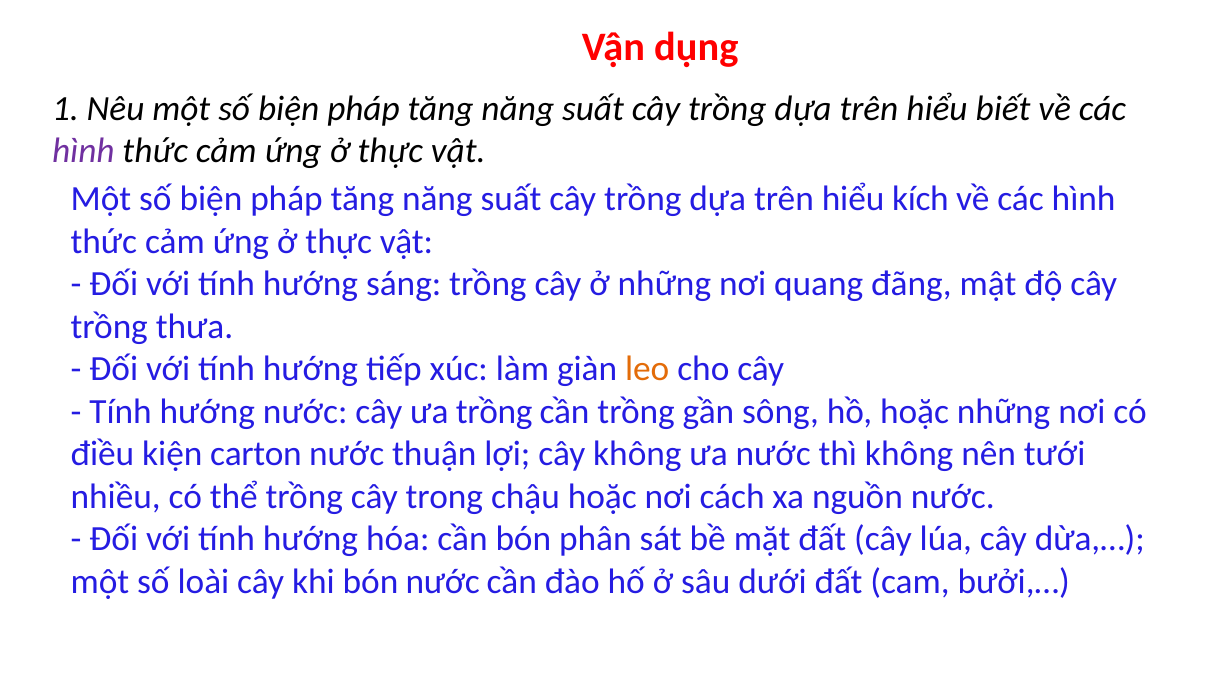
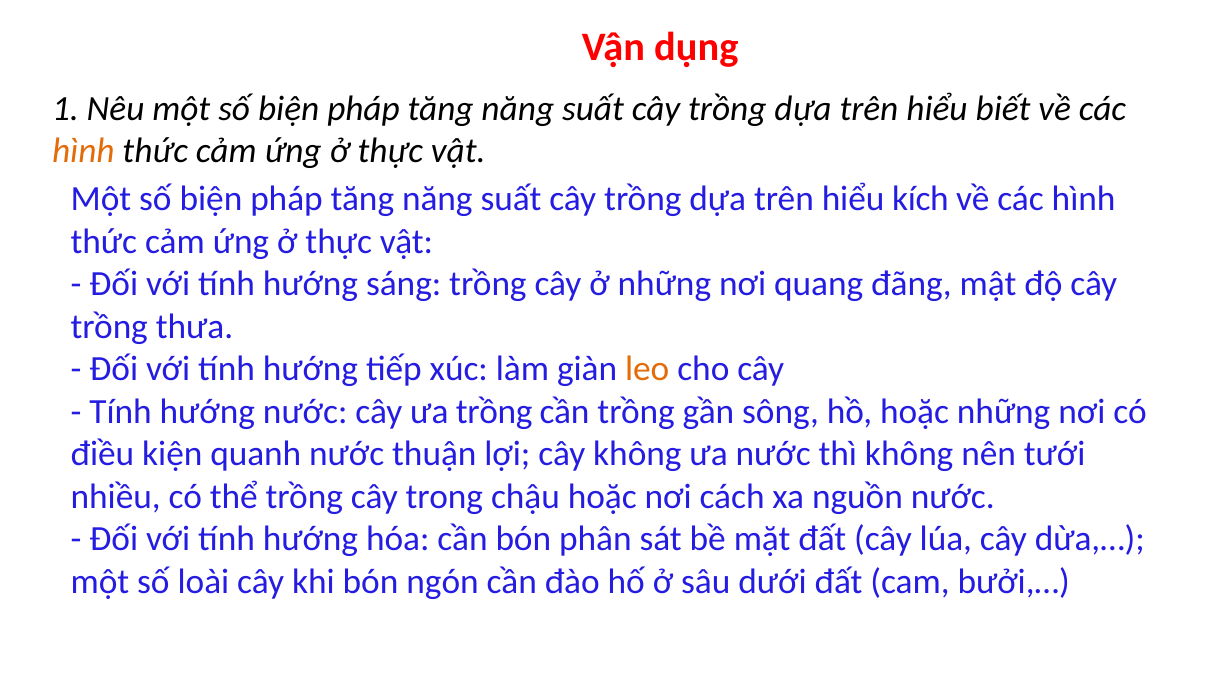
hình at (83, 151) colour: purple -> orange
carton: carton -> quanh
bón nước: nước -> ngón
